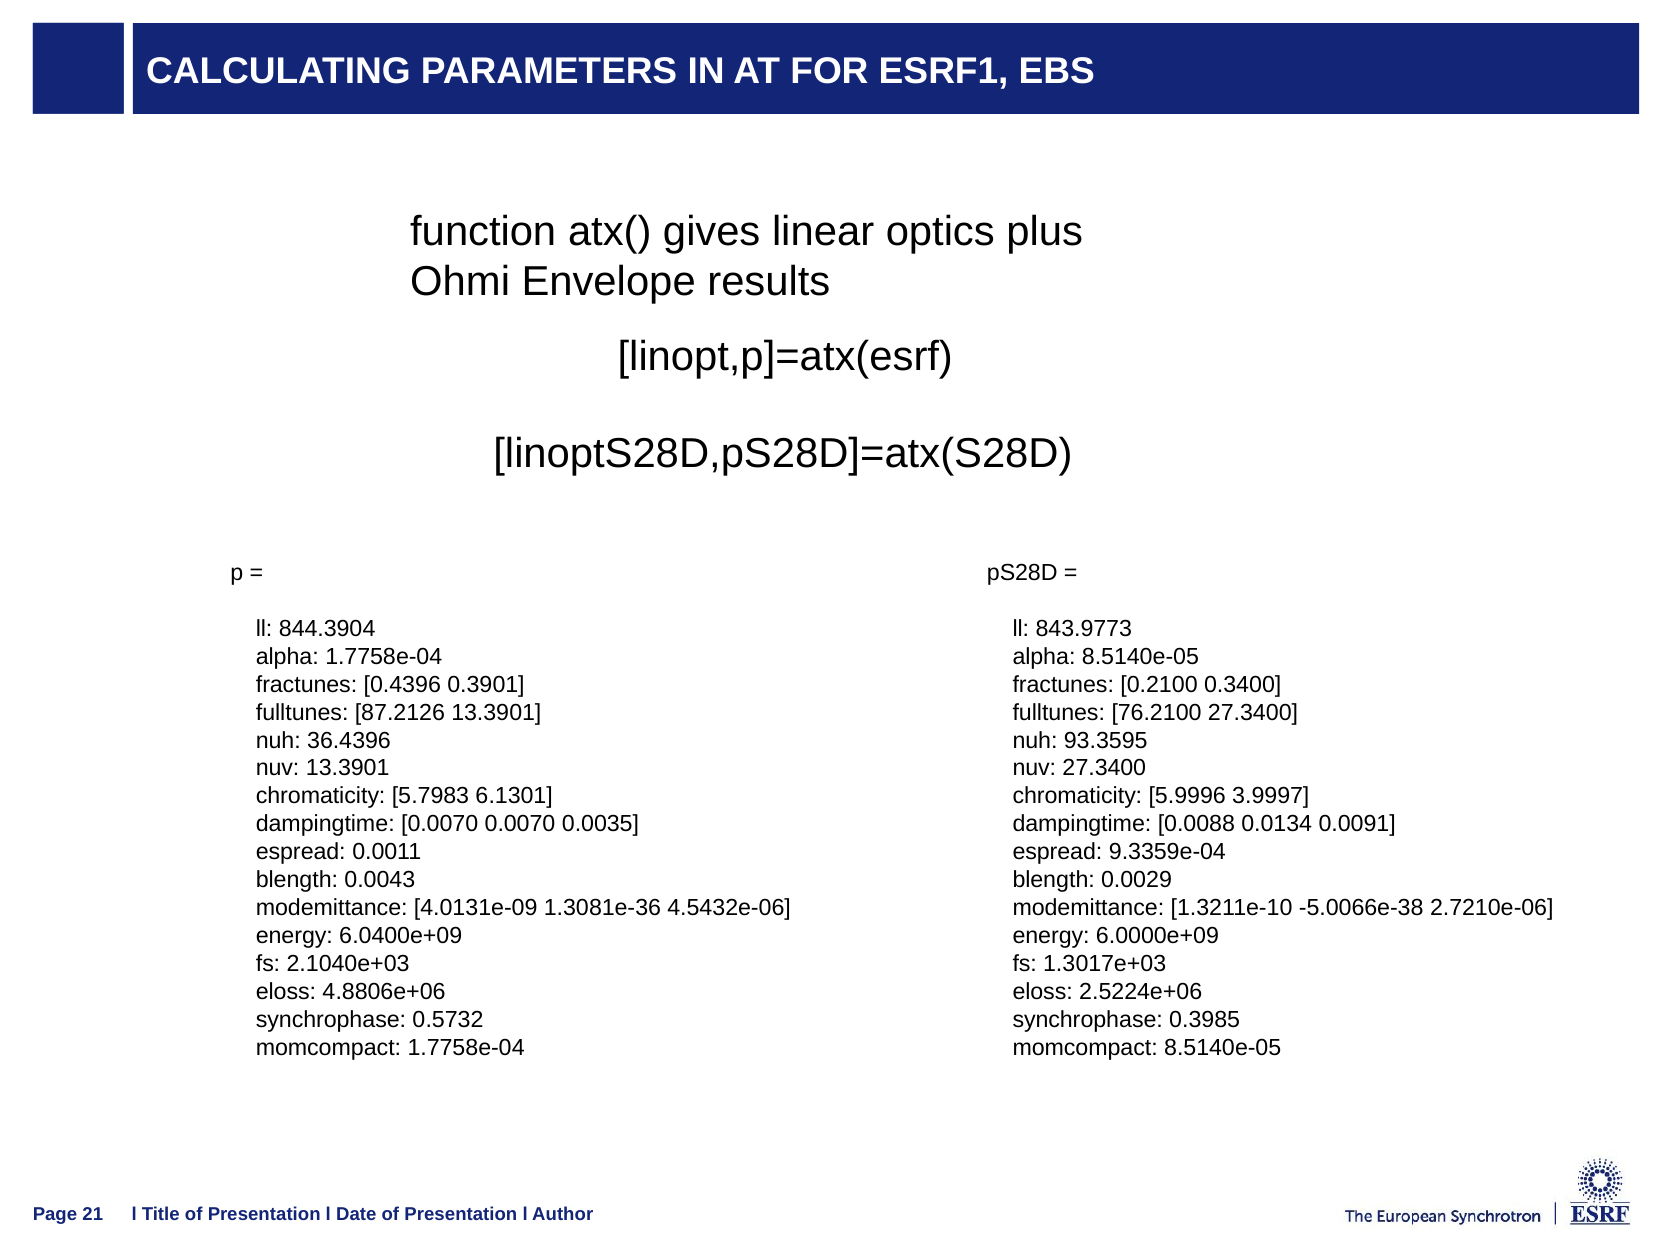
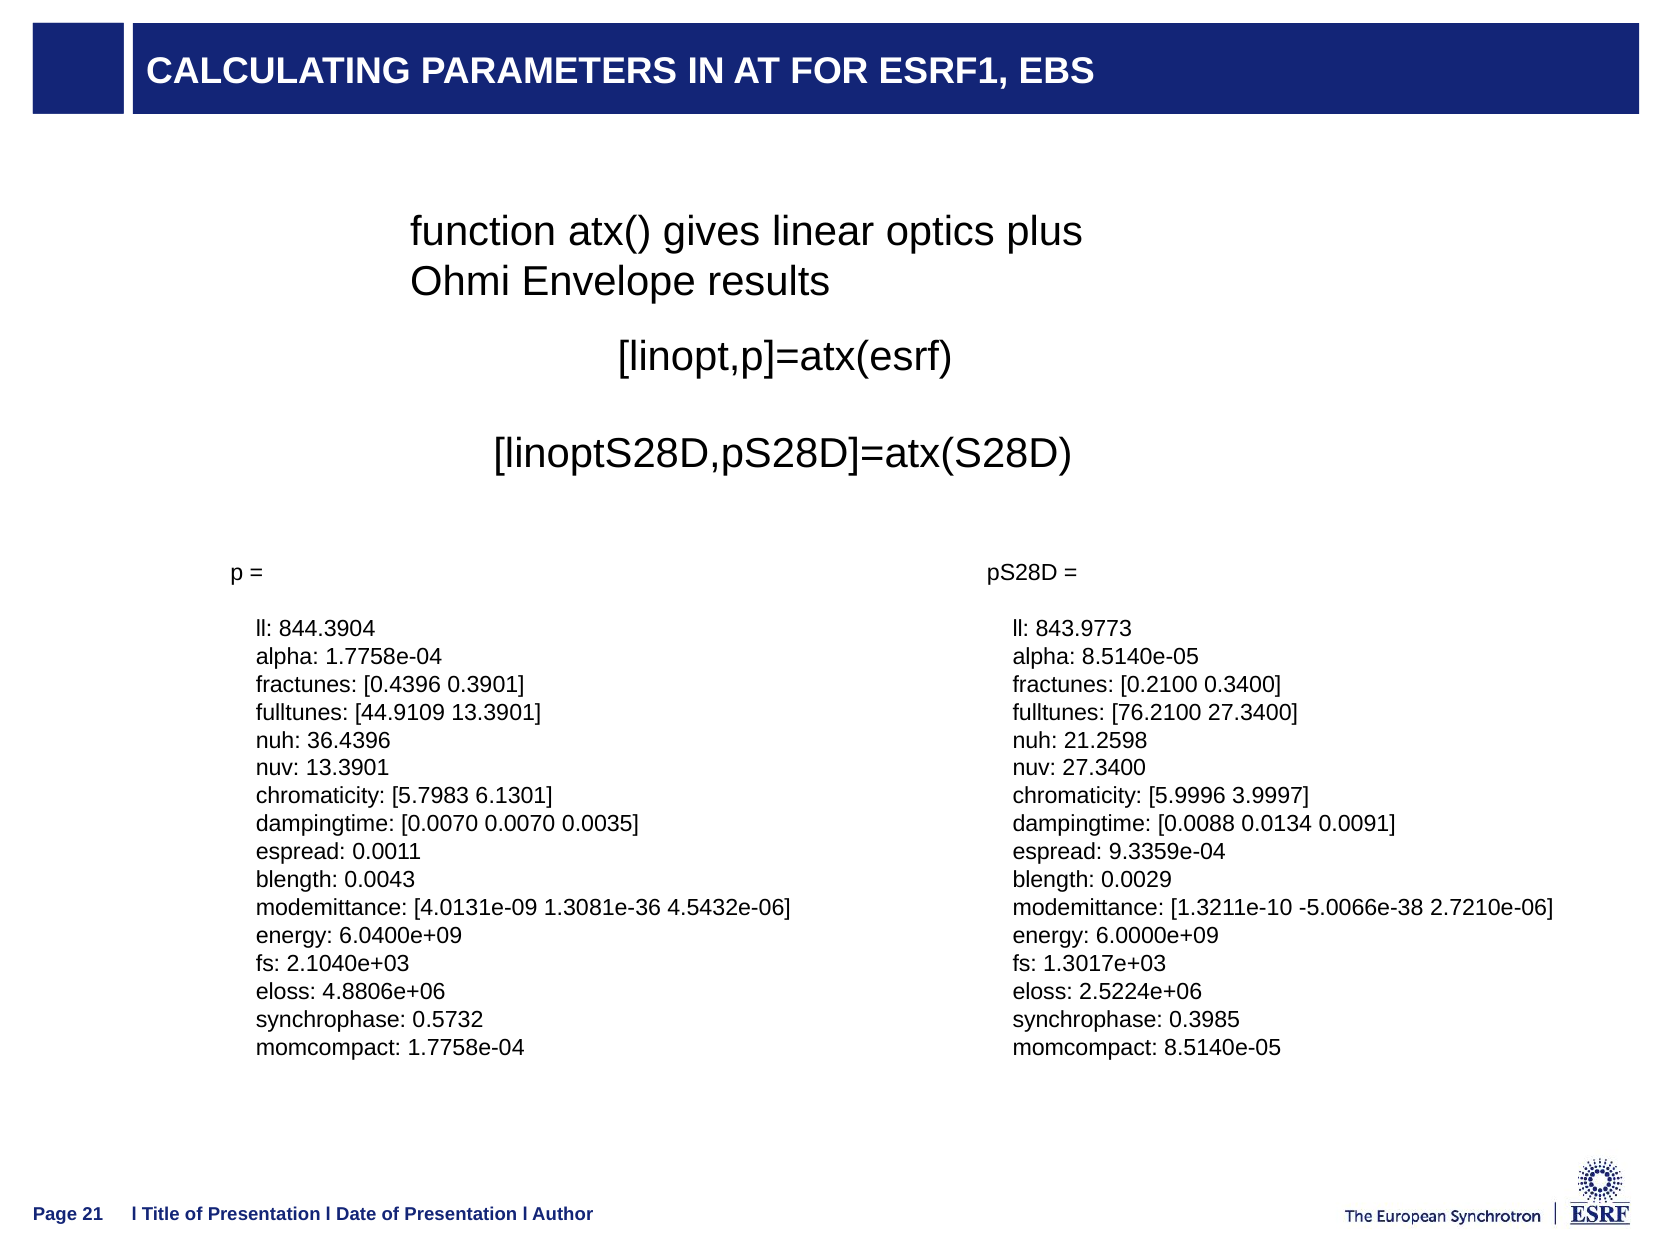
87.2126: 87.2126 -> 44.9109
93.3595: 93.3595 -> 21.2598
